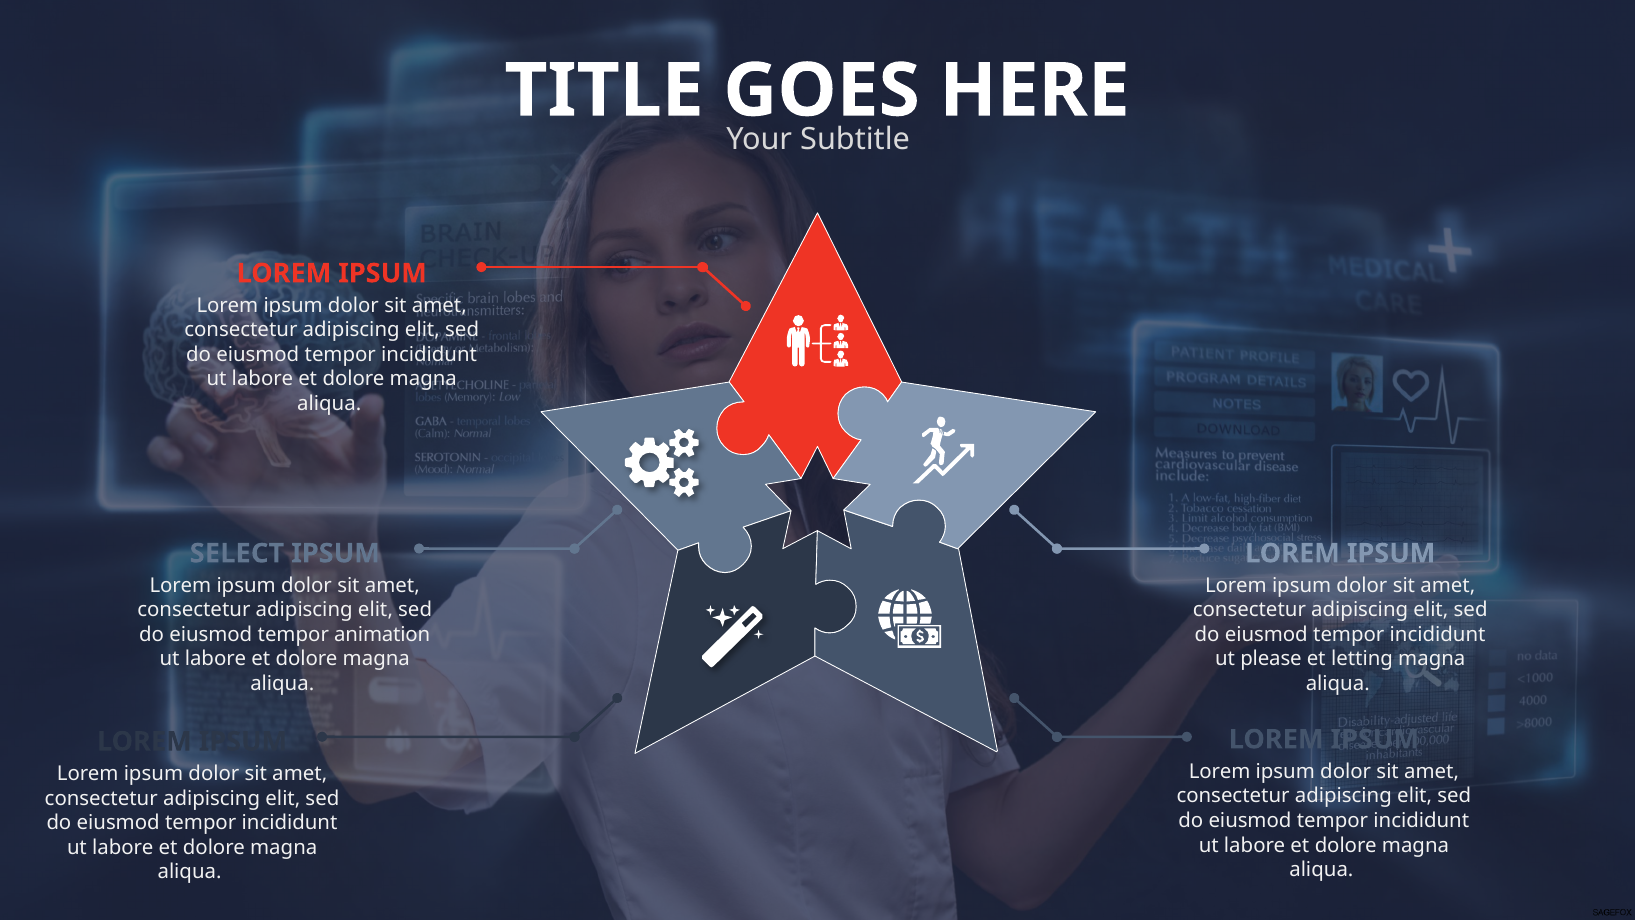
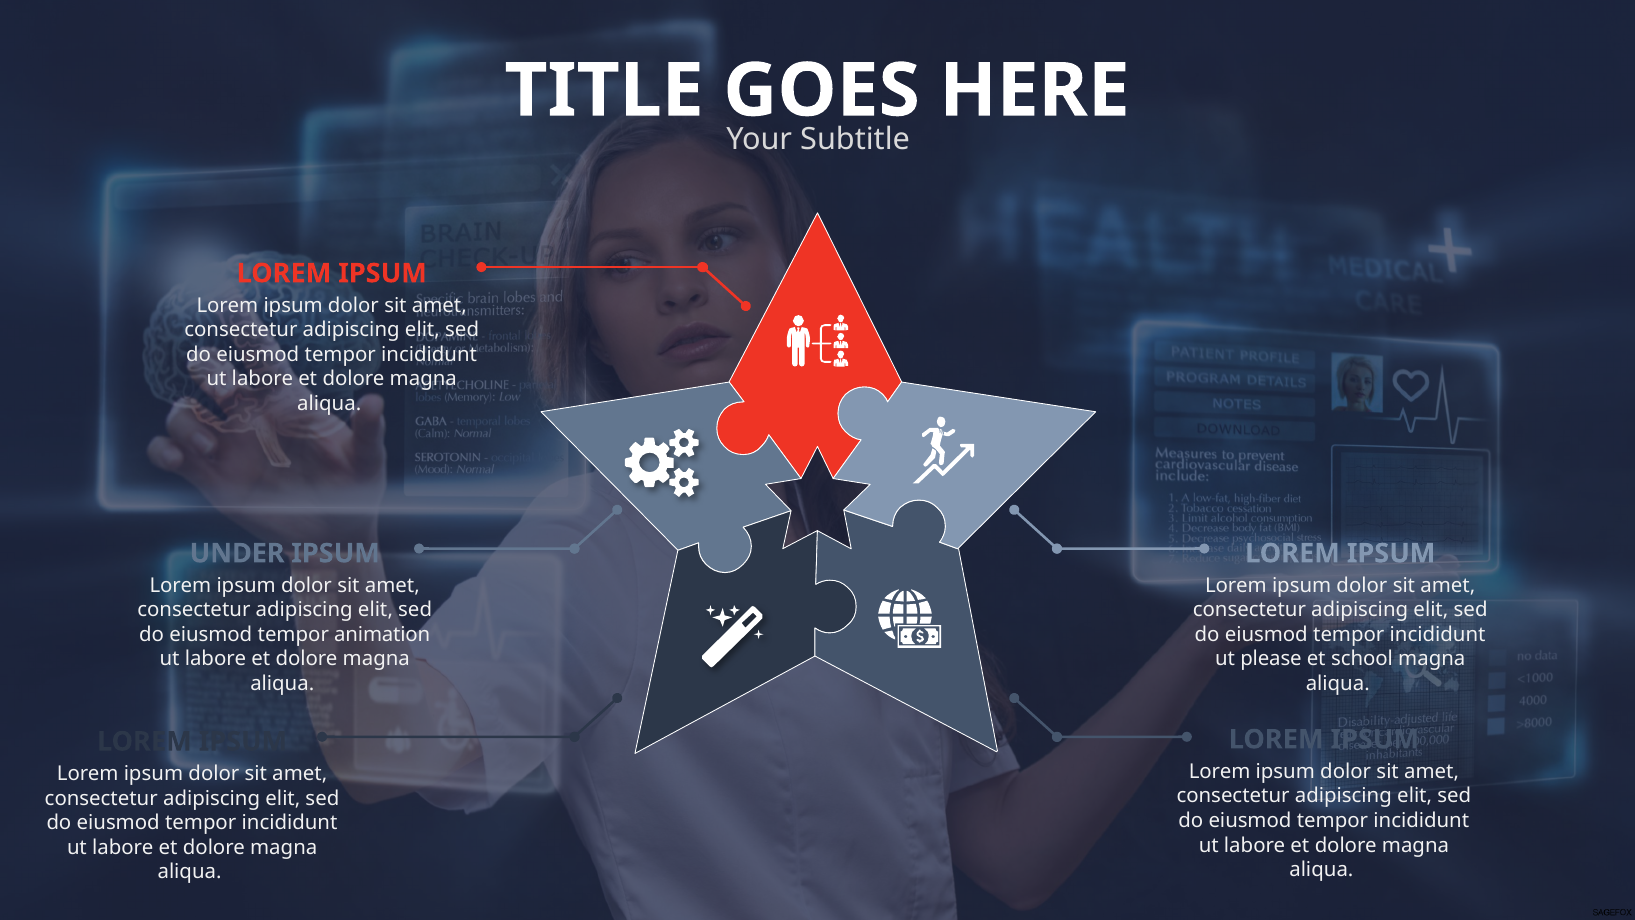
SELECT: SELECT -> UNDER
letting: letting -> school
